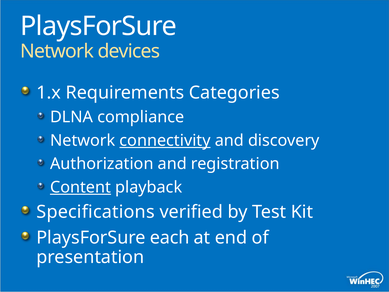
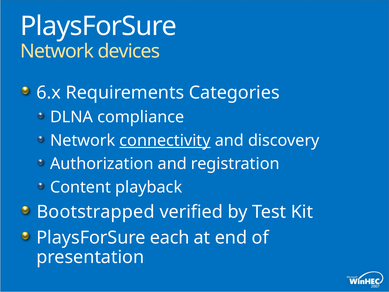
1.x: 1.x -> 6.x
Content underline: present -> none
Specifications: Specifications -> Bootstrapped
